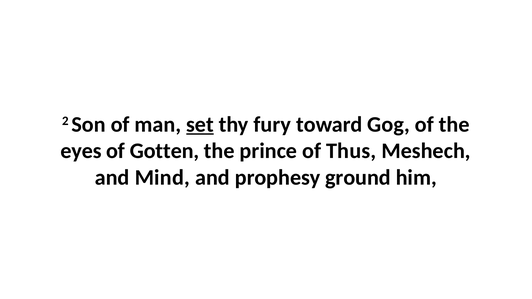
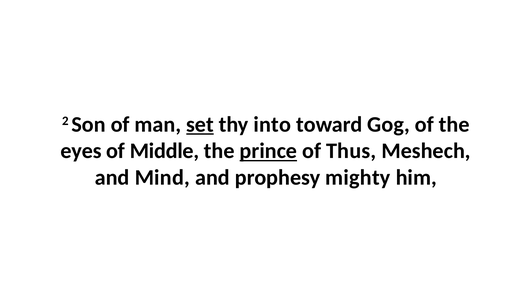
fury: fury -> into
Gotten: Gotten -> Middle
prince underline: none -> present
ground: ground -> mighty
